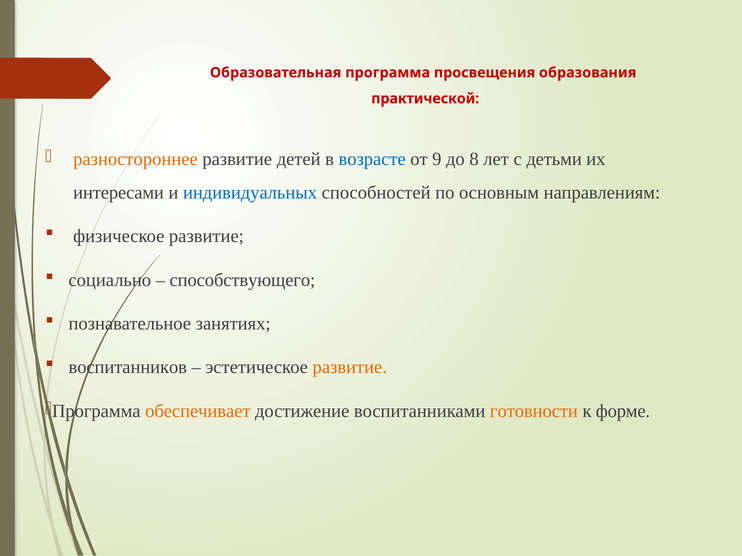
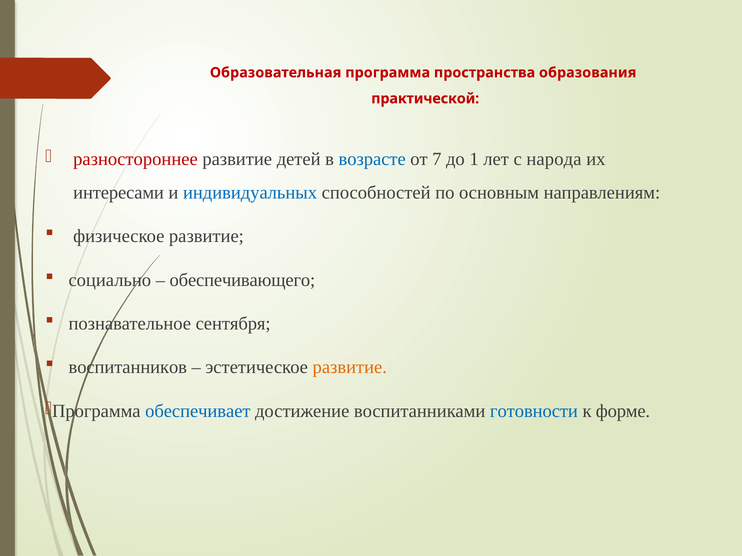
просвещения: просвещения -> пространства
разностороннее colour: orange -> red
9: 9 -> 7
8: 8 -> 1
детьми: детьми -> народа
способствующего: способствующего -> обеспечивающего
занятиях: занятиях -> сентября
обеспечивает colour: orange -> blue
готовности colour: orange -> blue
